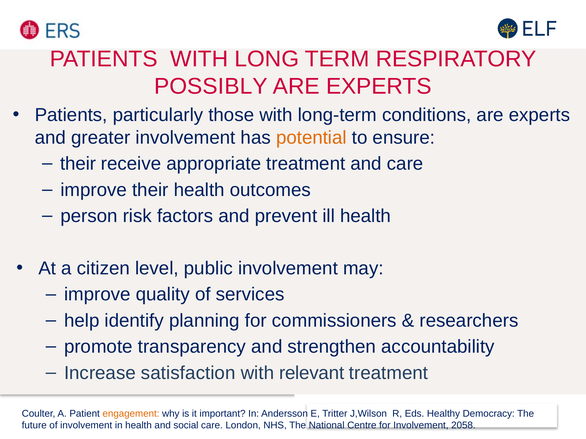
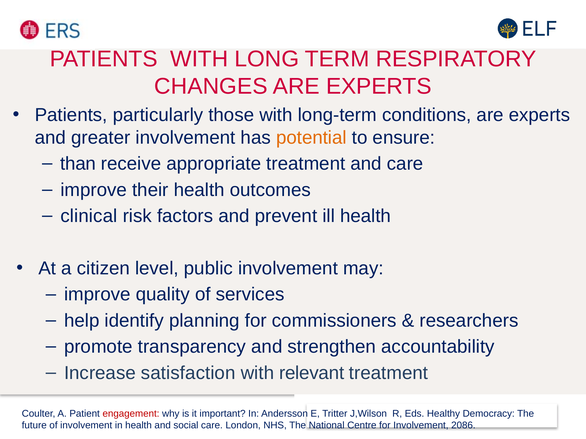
POSSIBLY: POSSIBLY -> CHANGES
their at (78, 164): their -> than
person: person -> clinical
engagement colour: orange -> red
2058: 2058 -> 2086
